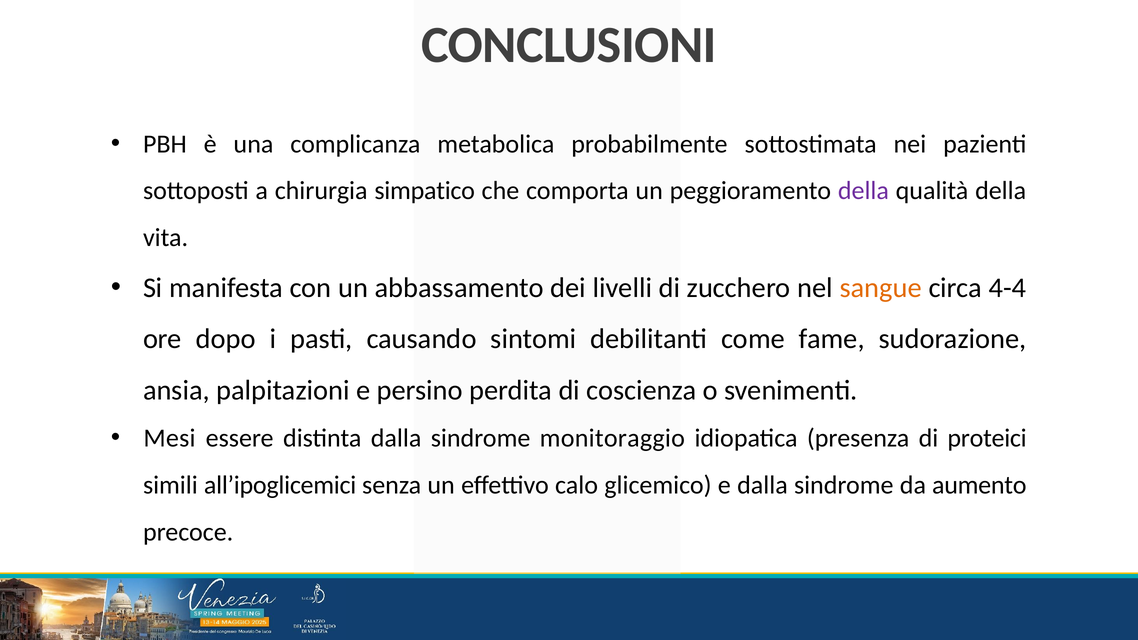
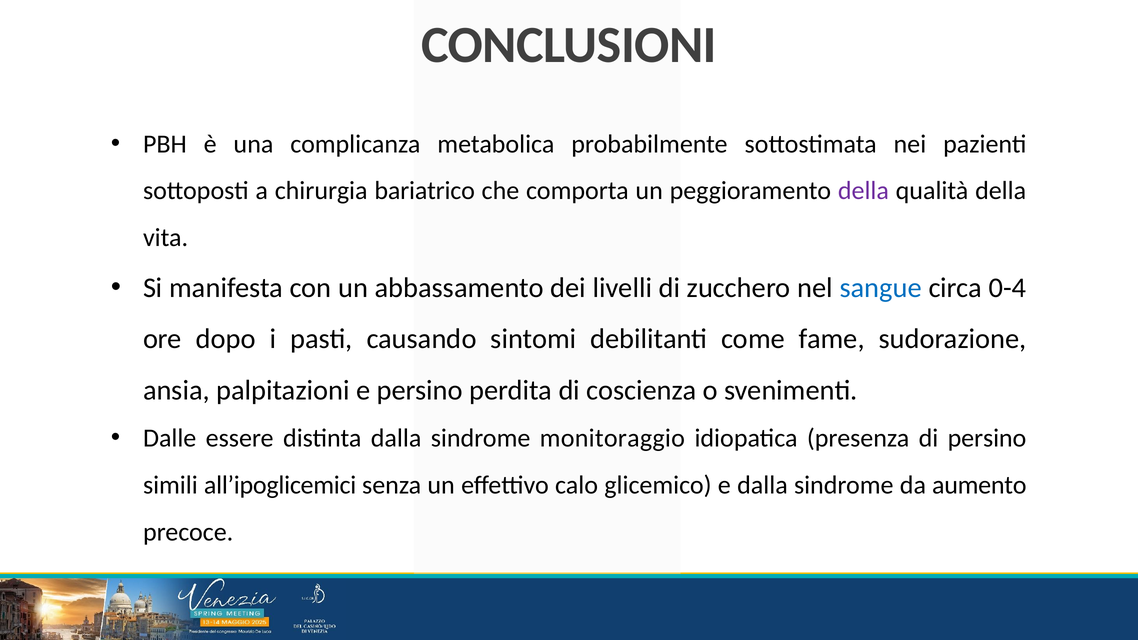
simpatico: simpatico -> bariatrico
sangue colour: orange -> blue
4-4: 4-4 -> 0-4
Mesi: Mesi -> Dalle
di proteici: proteici -> persino
